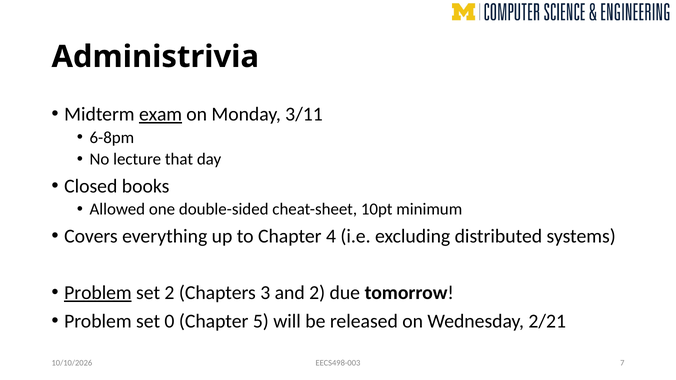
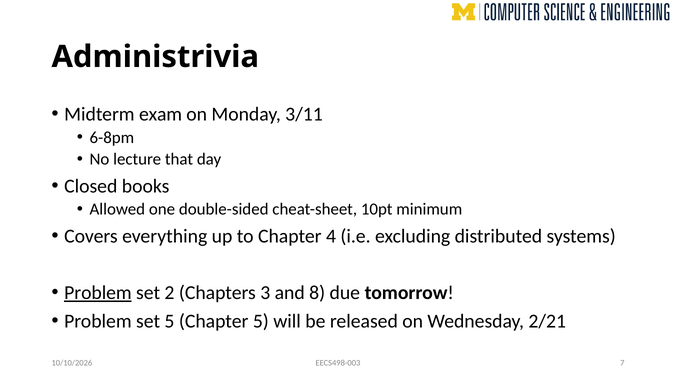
exam underline: present -> none
and 2: 2 -> 8
set 0: 0 -> 5
